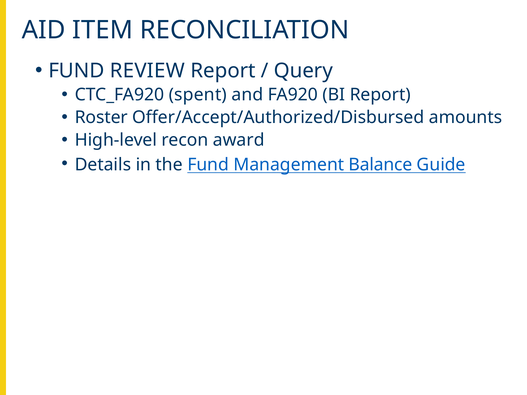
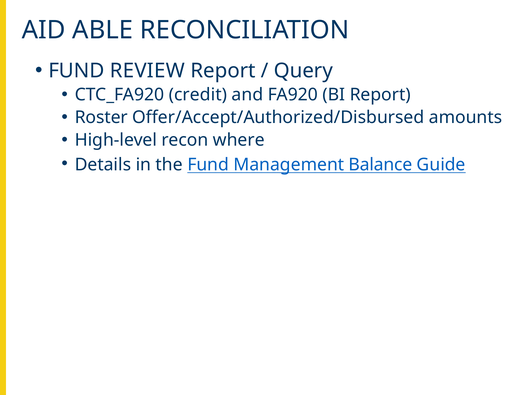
ITEM: ITEM -> ABLE
spent: spent -> credit
award: award -> where
